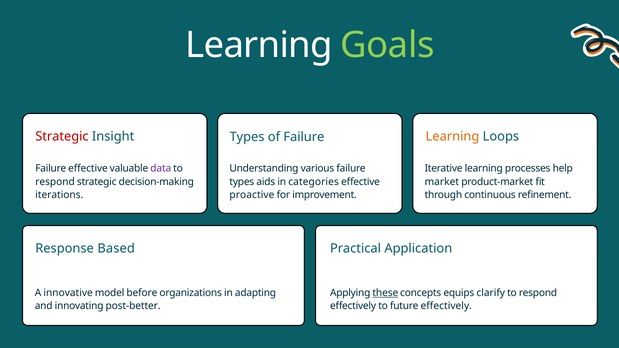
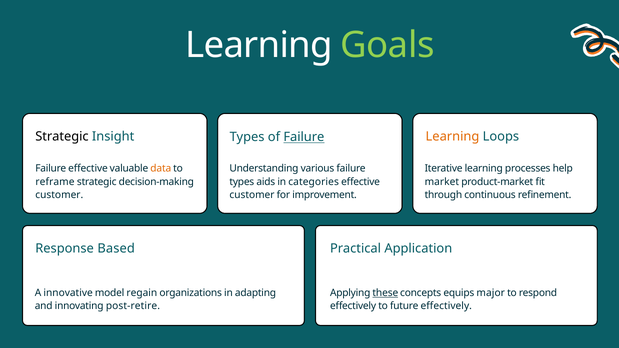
Strategic at (62, 137) colour: red -> black
Failure at (304, 137) underline: none -> present
data colour: purple -> orange
respond at (55, 182): respond -> reframe
iterations at (59, 195): iterations -> customer
proactive at (252, 195): proactive -> customer
before: before -> regain
clarify: clarify -> major
post-better: post-better -> post-retire
